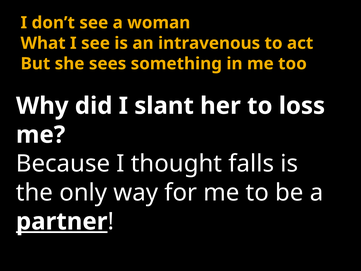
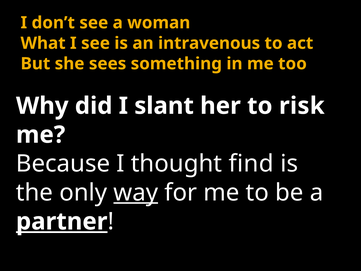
loss: loss -> risk
falls: falls -> find
way underline: none -> present
